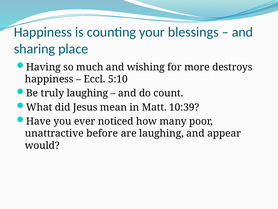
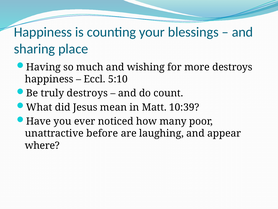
truly laughing: laughing -> destroys
would: would -> where
